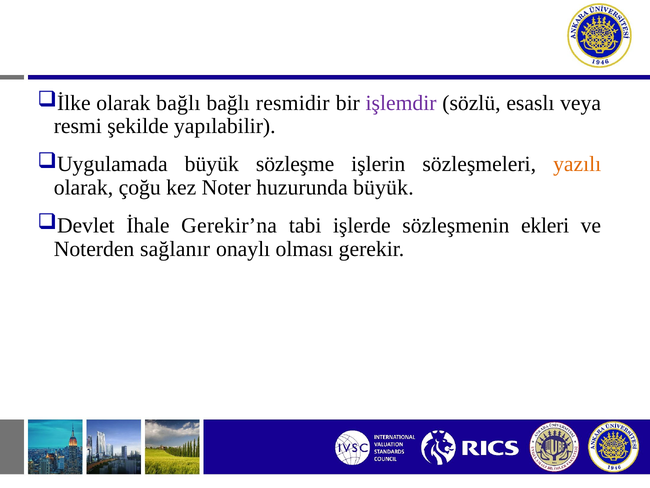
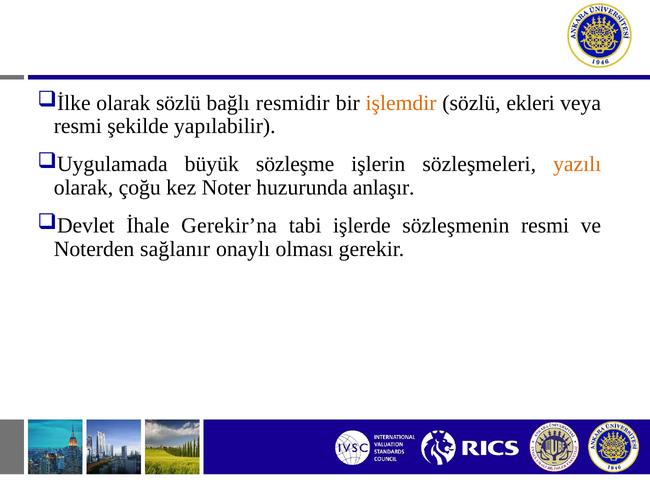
olarak bağlı: bağlı -> sözlü
işlemdir colour: purple -> orange
esaslı: esaslı -> ekleri
huzurunda büyük: büyük -> anlaşır
sözleşmenin ekleri: ekleri -> resmi
